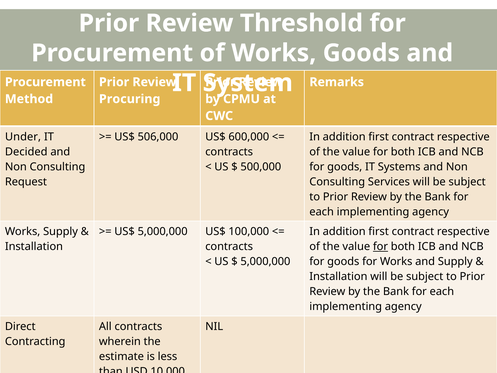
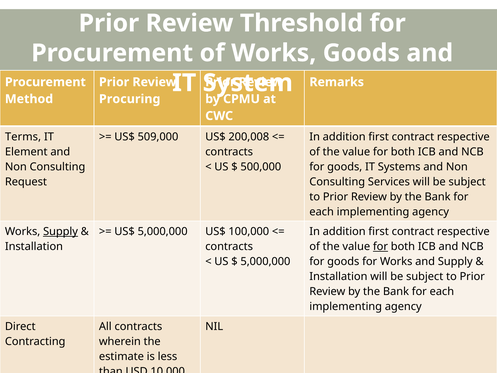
Under: Under -> Terms
506,000: 506,000 -> 509,000
600,000: 600,000 -> 200,008
Decided: Decided -> Element
Supply at (61, 232) underline: none -> present
